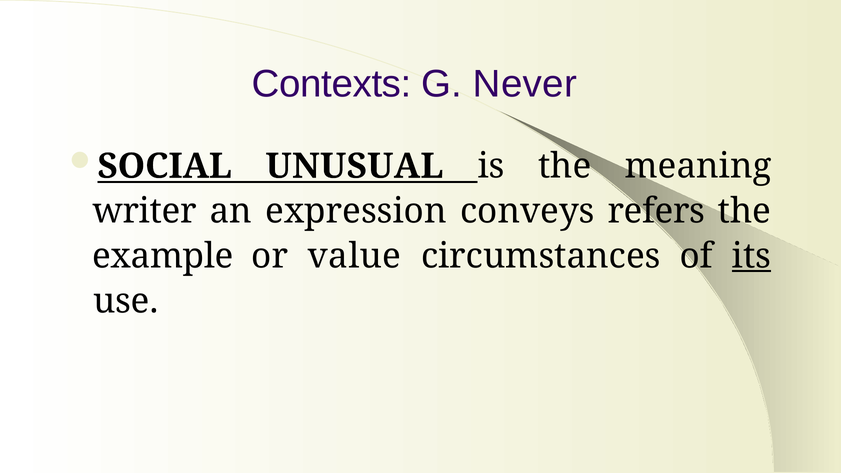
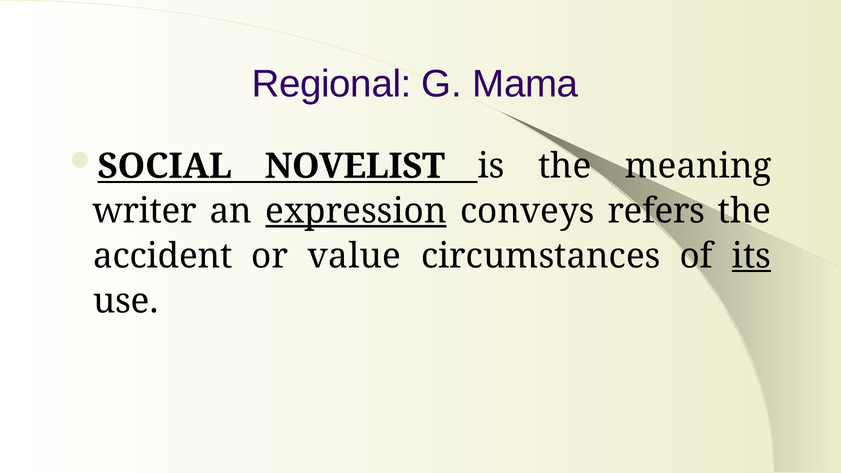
Contexts: Contexts -> Regional
Never: Never -> Mama
UNUSUAL: UNUSUAL -> NOVELIST
expression underline: none -> present
example: example -> accident
